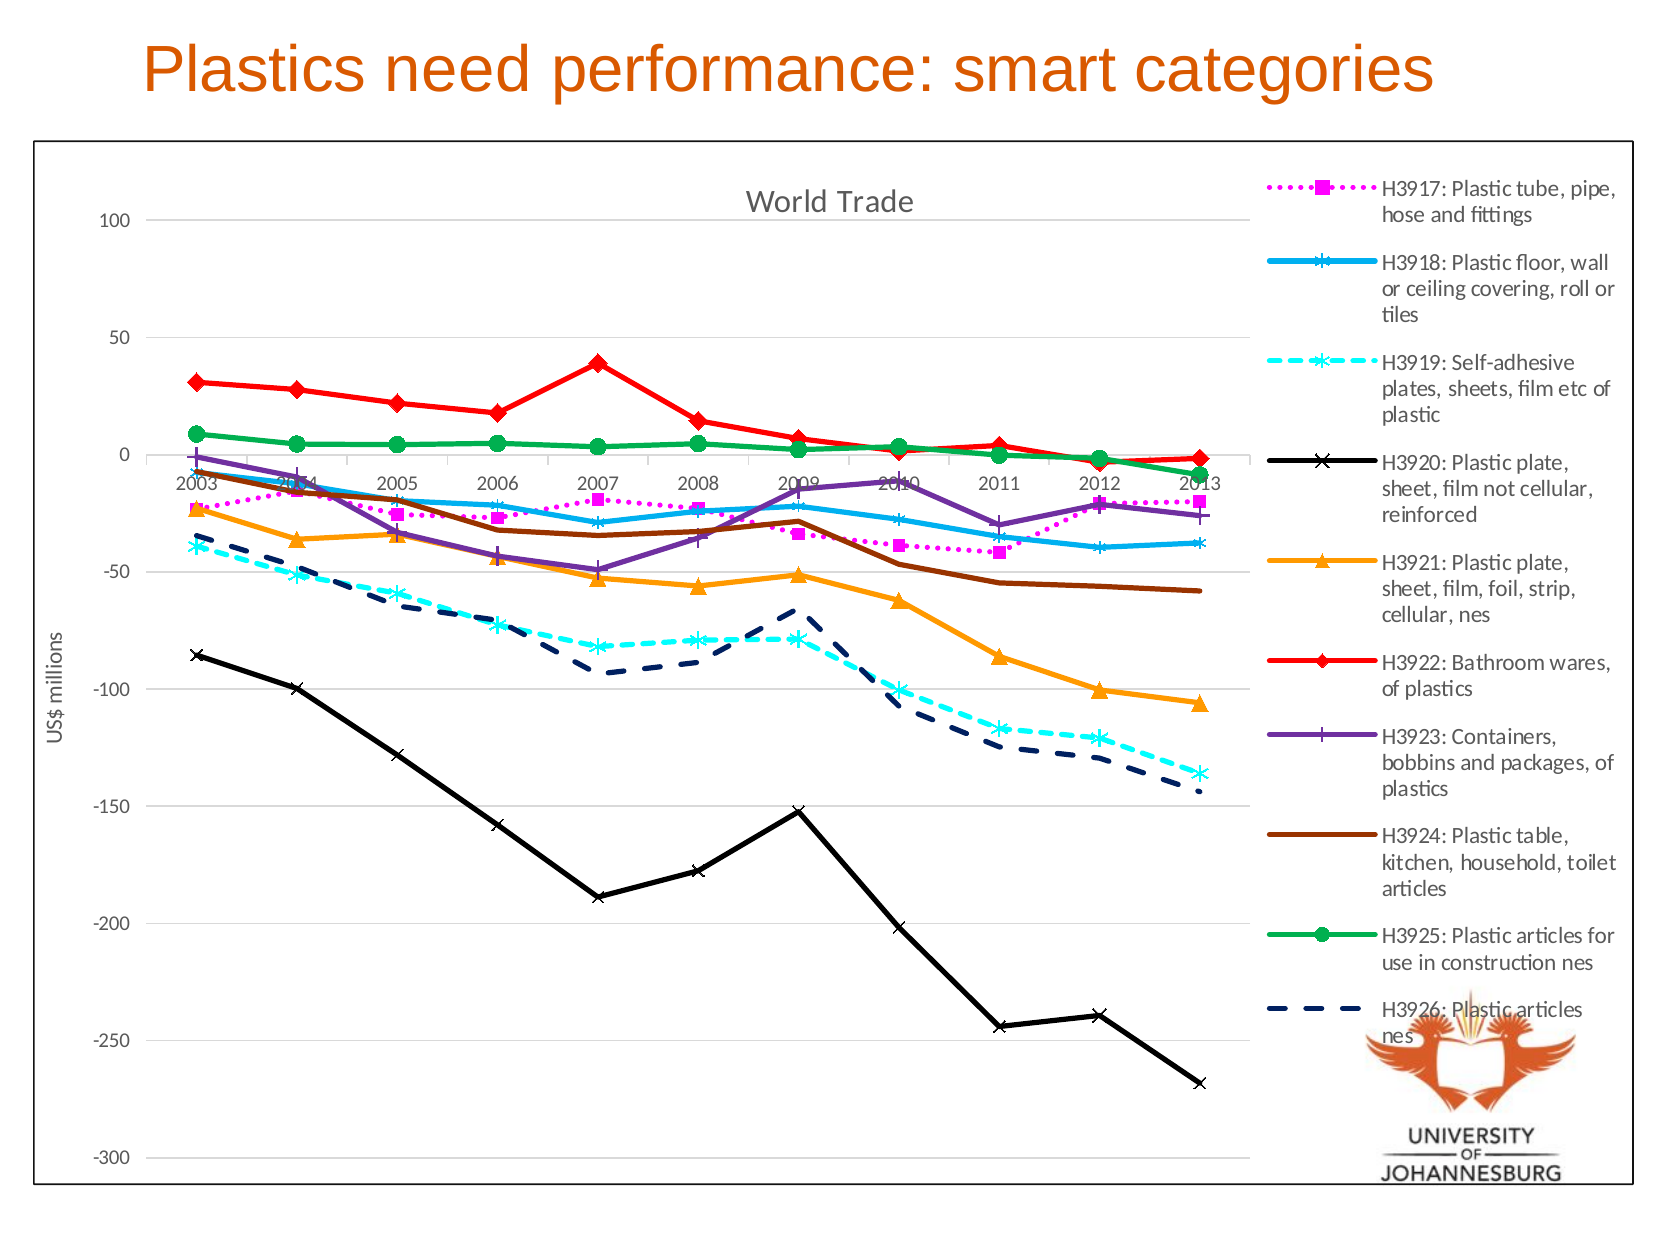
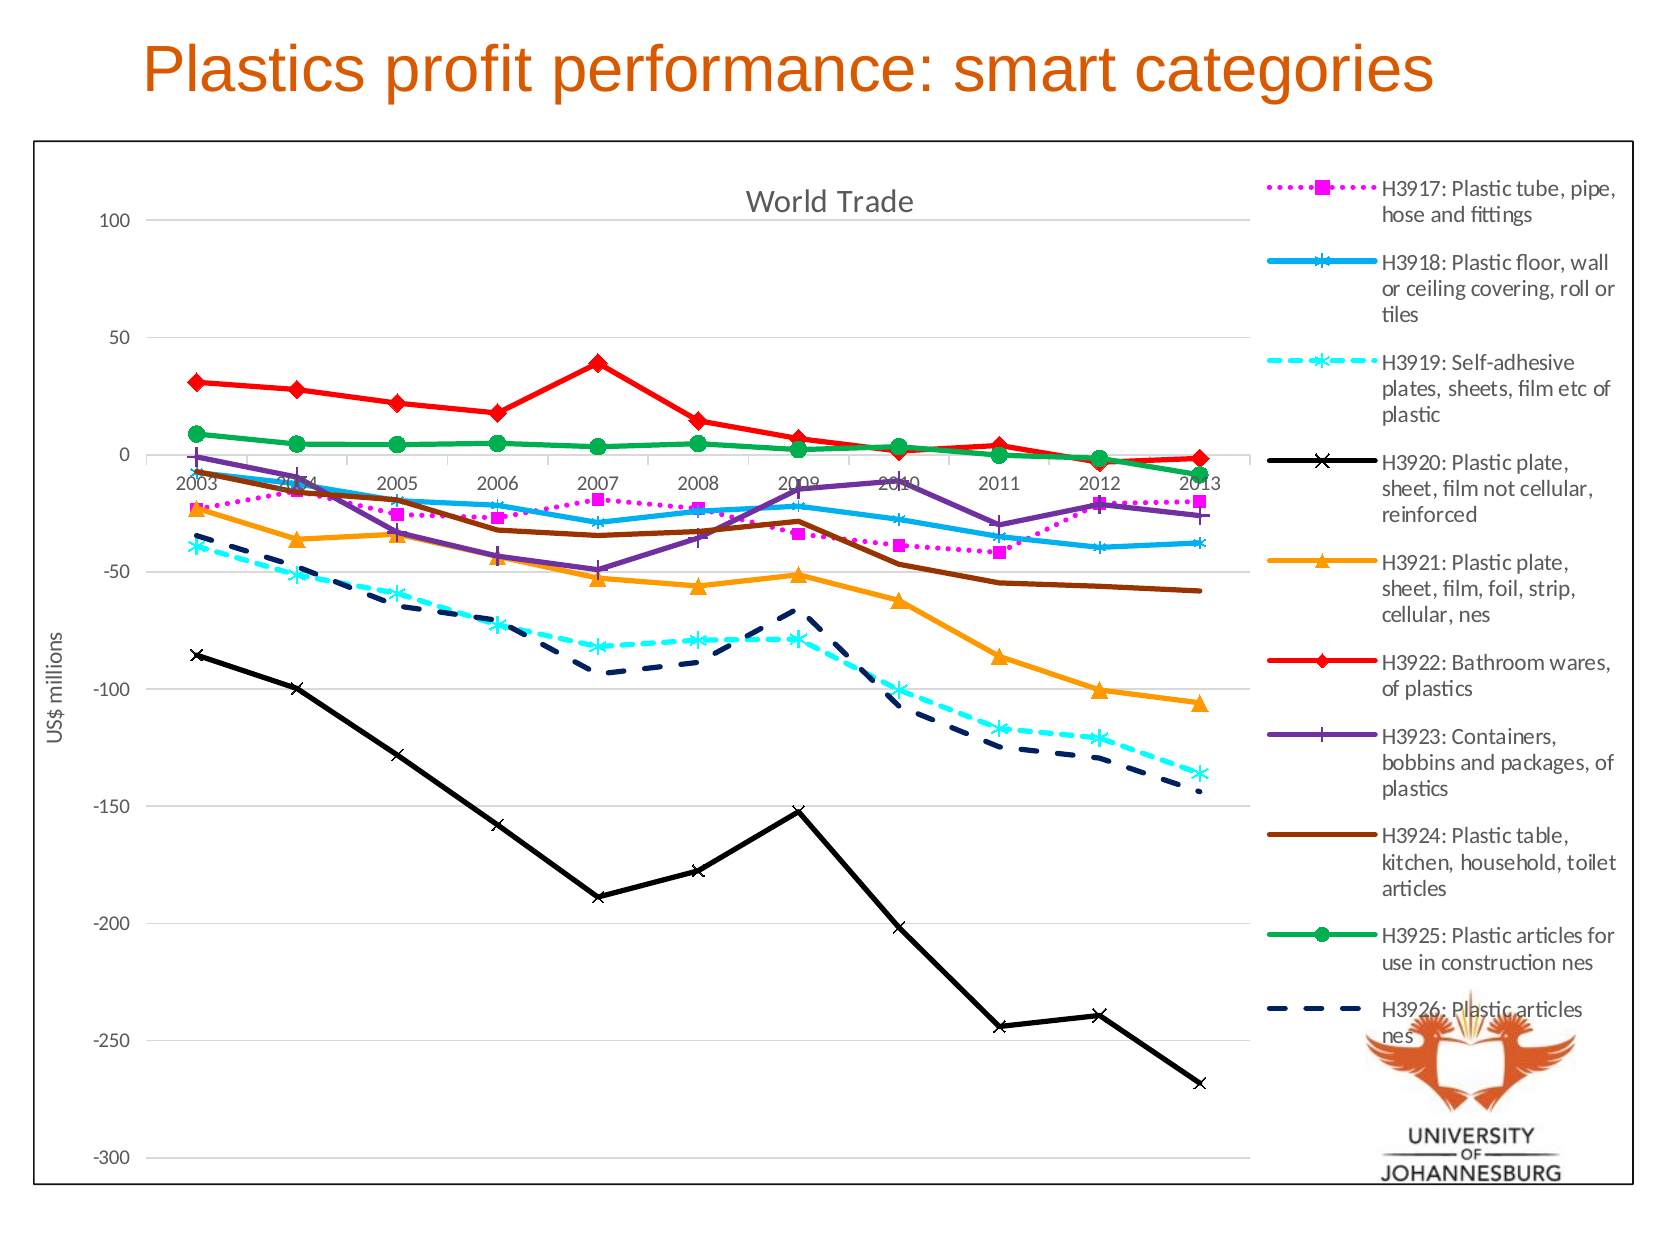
need: need -> profit
